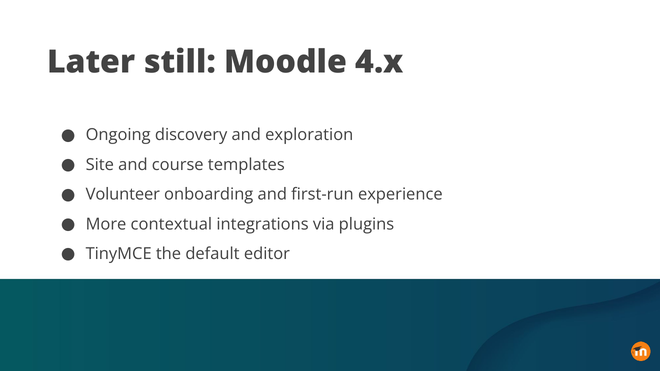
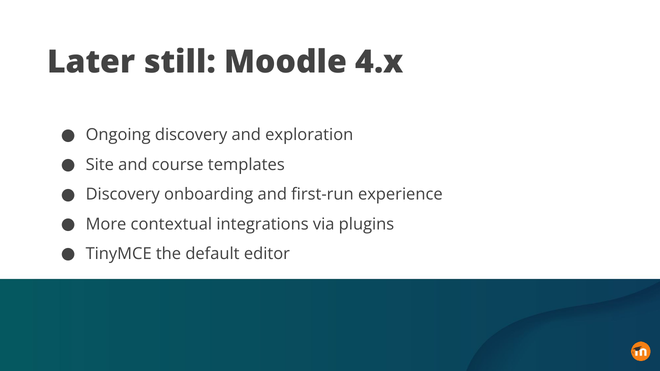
Volunteer at (123, 195): Volunteer -> Discovery
